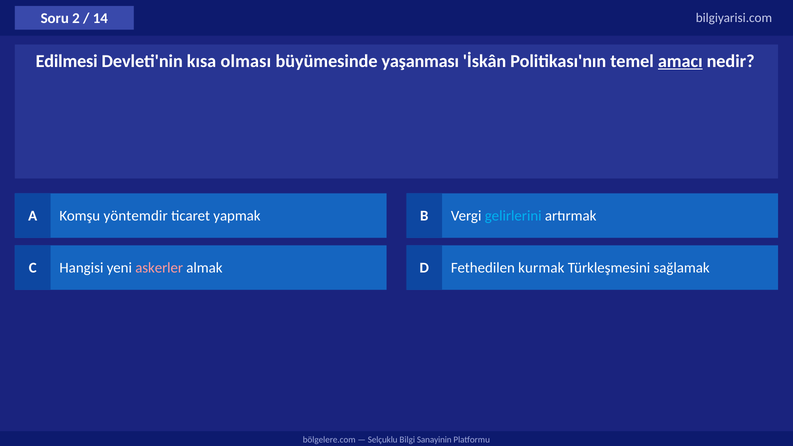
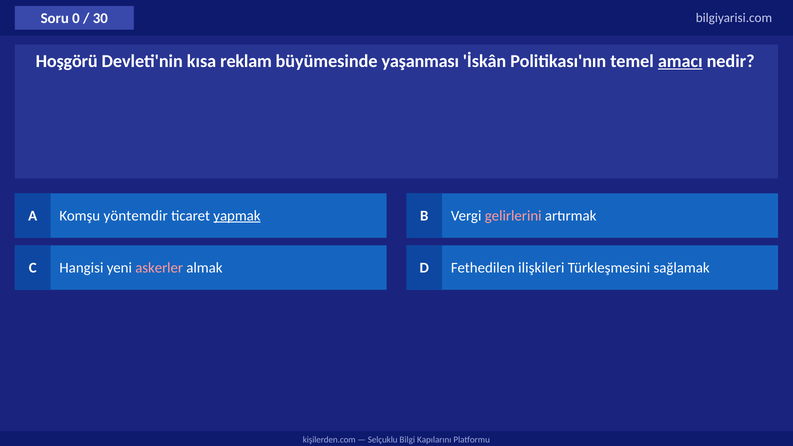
2: 2 -> 0
14: 14 -> 30
Edilmesi: Edilmesi -> Hoşgörü
olması: olması -> reklam
yapmak underline: none -> present
gelirlerini colour: light blue -> pink
kurmak: kurmak -> ilişkileri
bölgelere.com: bölgelere.com -> kişilerden.com
Sanayinin: Sanayinin -> Kapılarını
